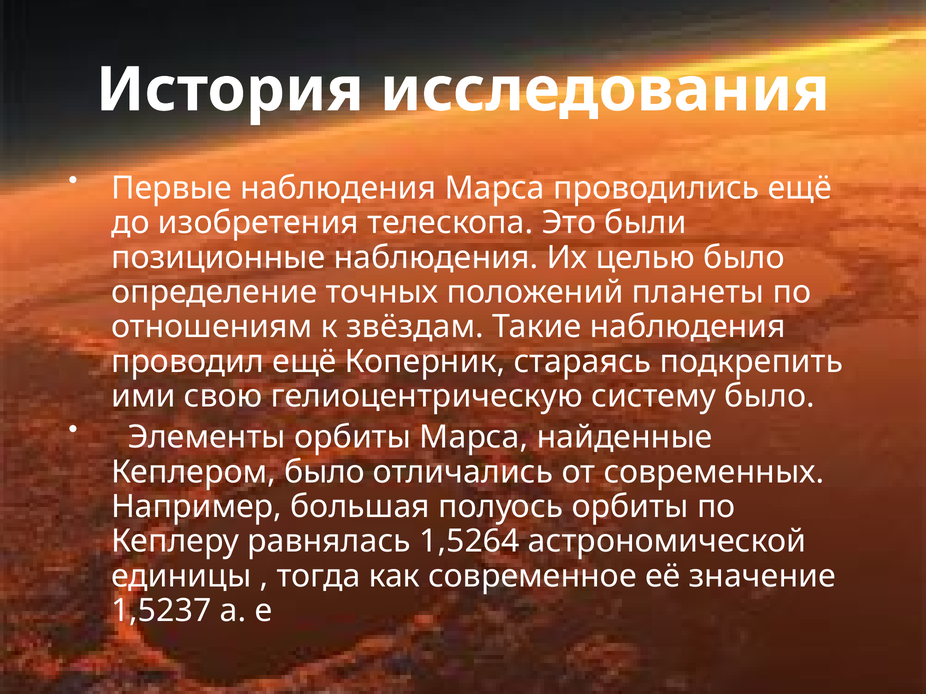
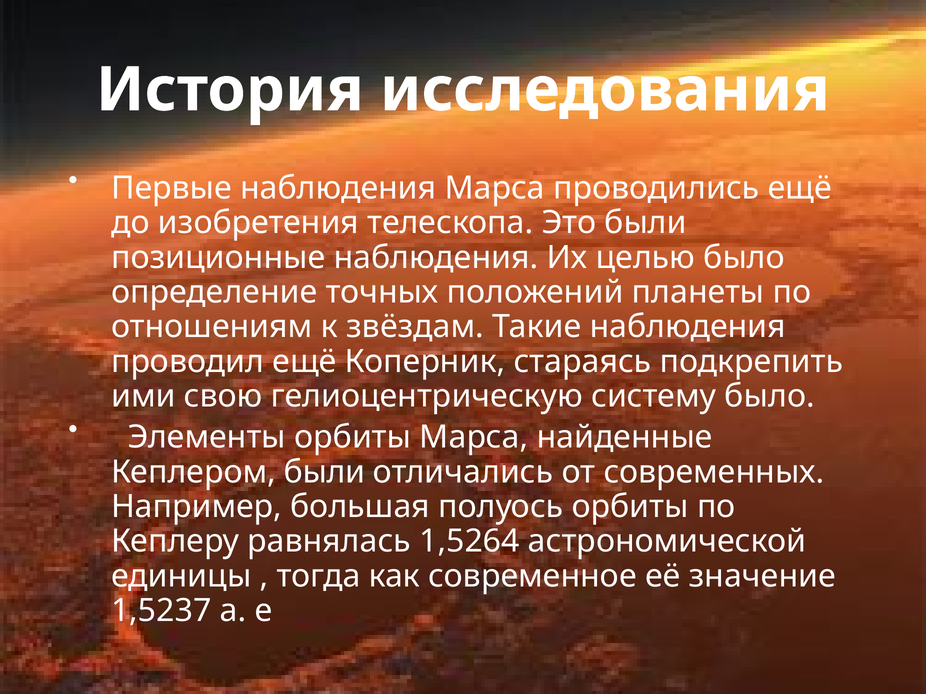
Кеплером было: было -> были
